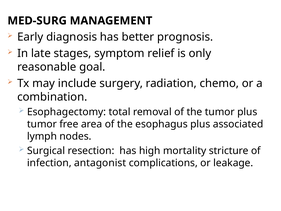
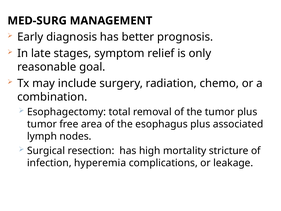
antagonist: antagonist -> hyperemia
